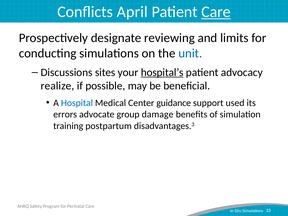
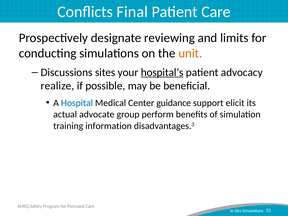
April: April -> Final
Care at (216, 12) underline: present -> none
unit colour: blue -> orange
used: used -> elicit
errors: errors -> actual
damage: damage -> perform
postpartum: postpartum -> information
